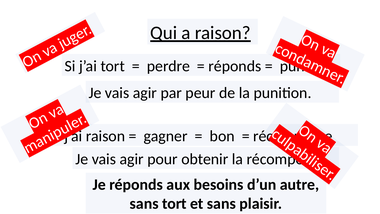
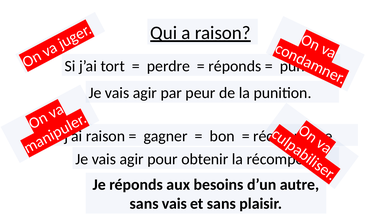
sans tort: tort -> vais
